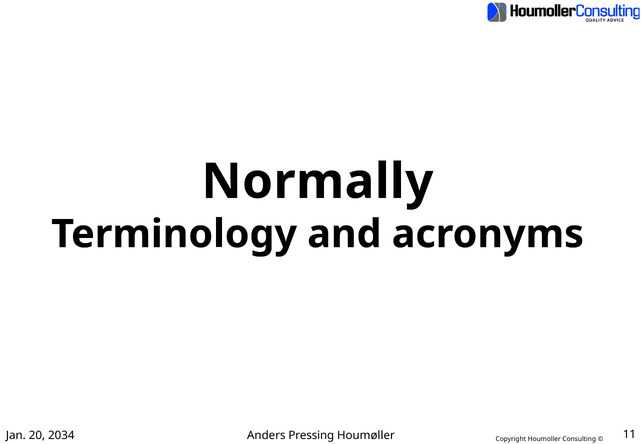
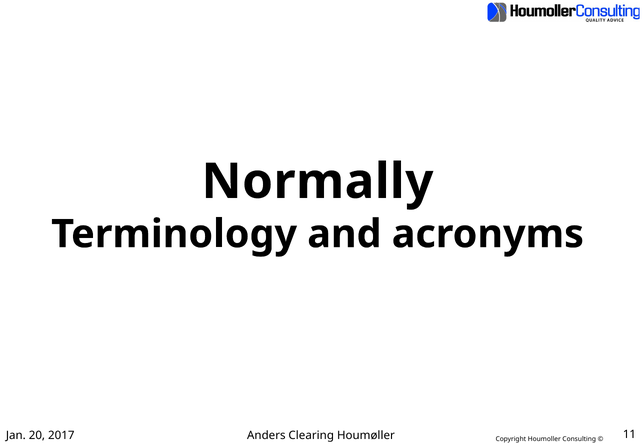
2034: 2034 -> 2017
Pressing: Pressing -> Clearing
